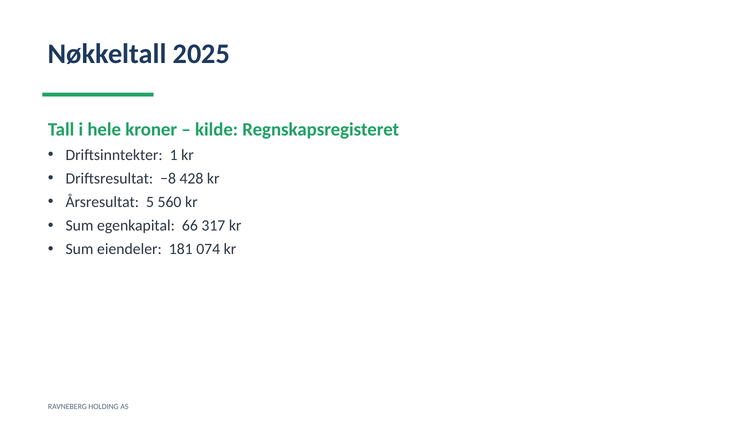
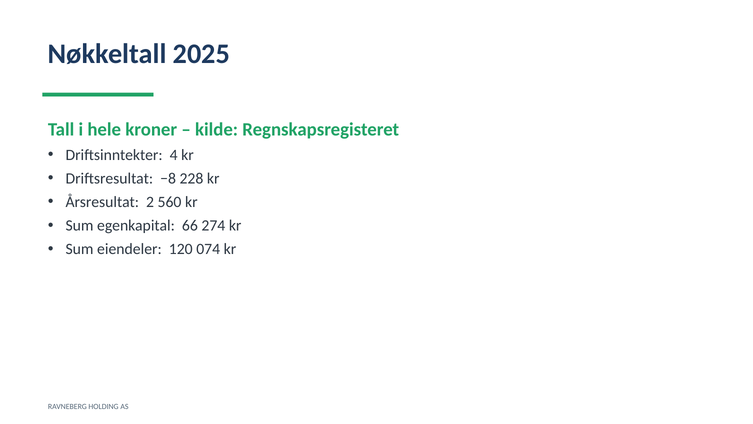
1: 1 -> 4
428: 428 -> 228
5: 5 -> 2
317: 317 -> 274
181: 181 -> 120
